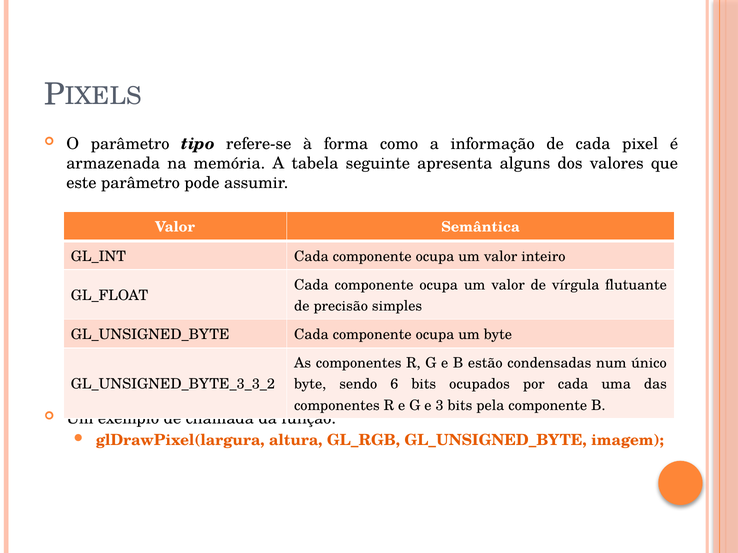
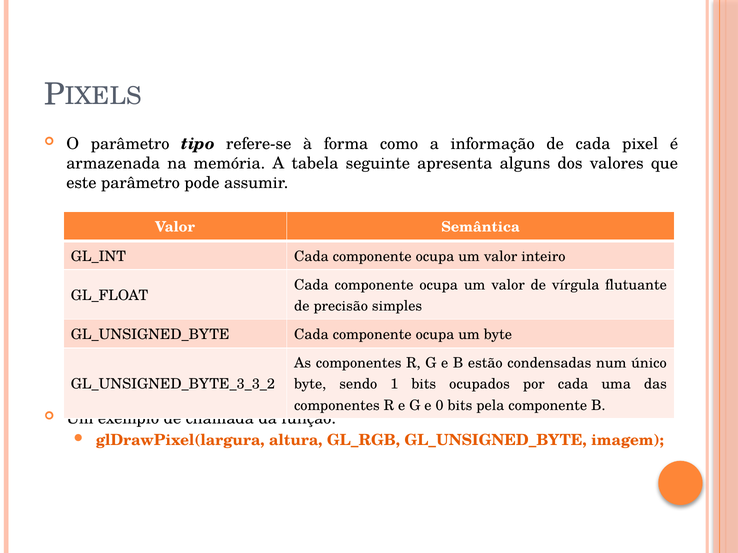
6: 6 -> 1
3: 3 -> 0
